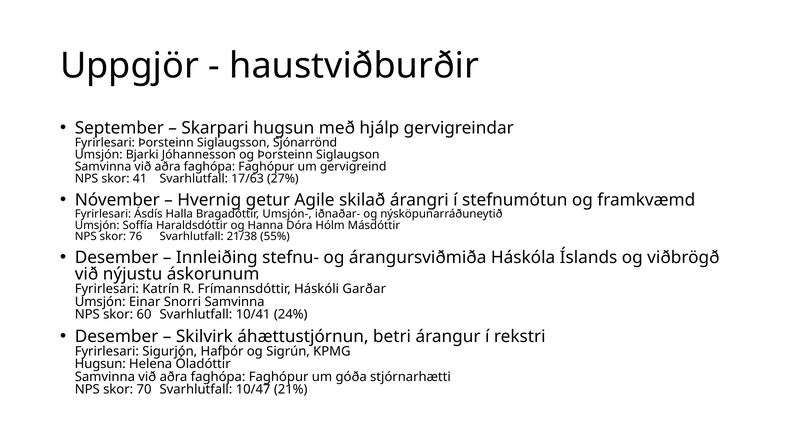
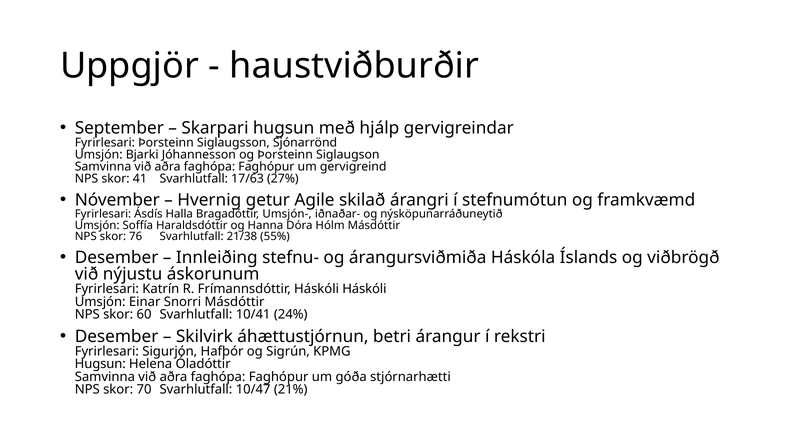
Háskóli Garðar: Garðar -> Háskóli
Snorri Samvinna: Samvinna -> Másdóttir
